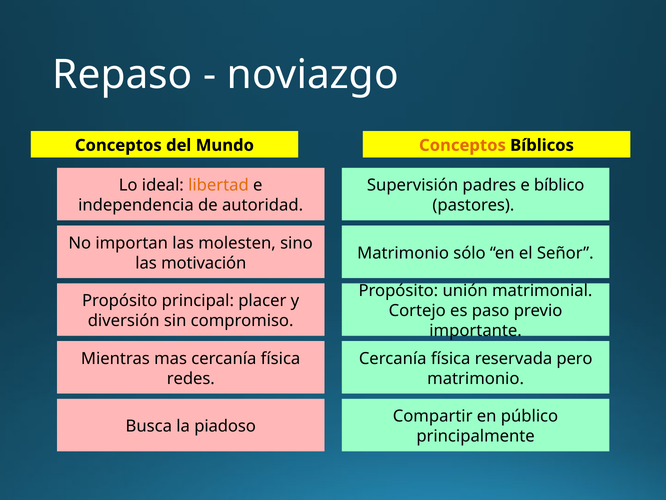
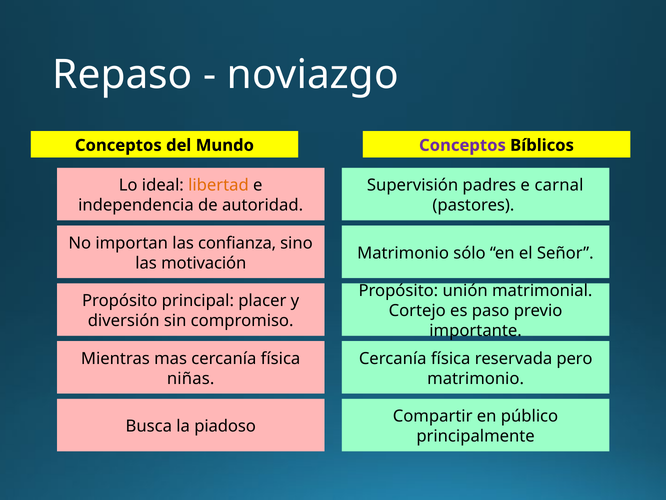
Conceptos at (462, 145) colour: orange -> purple
bíblico: bíblico -> carnal
molesten: molesten -> confianza
redes: redes -> niñas
